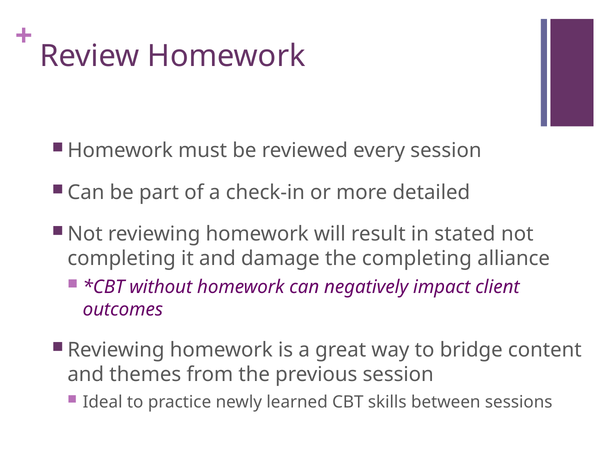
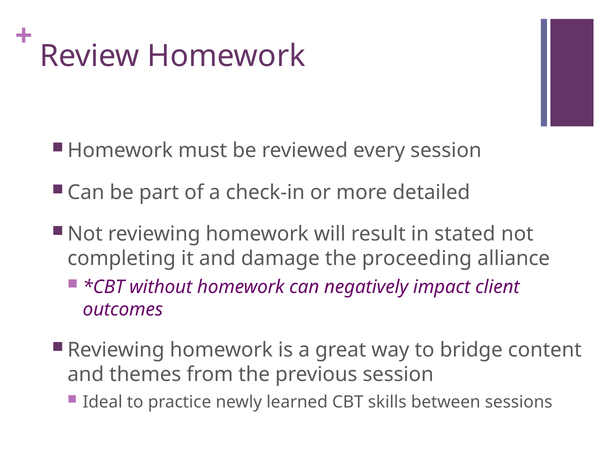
the completing: completing -> proceeding
